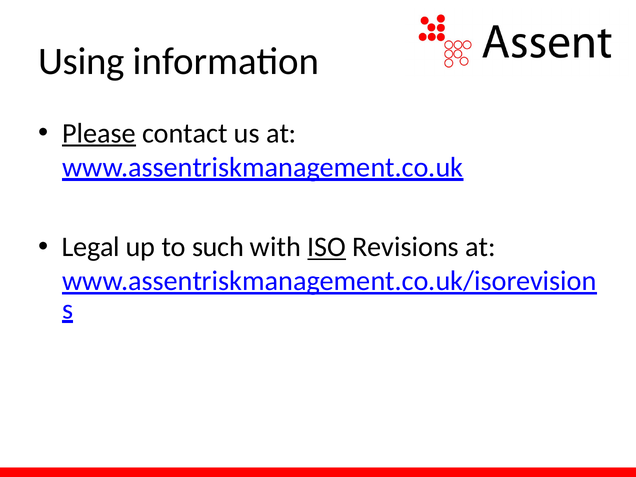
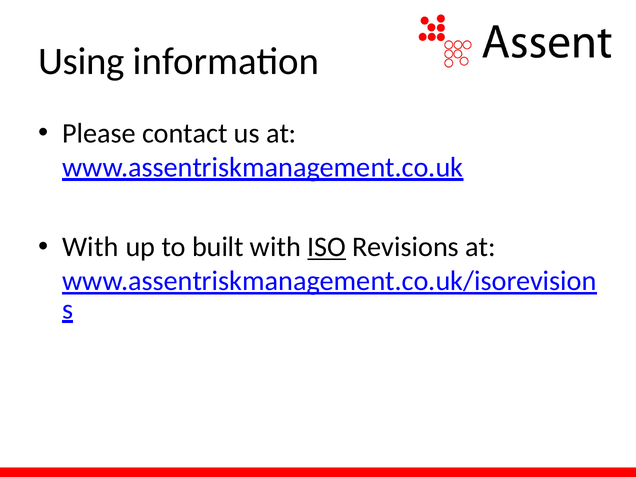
Please underline: present -> none
Legal at (91, 247): Legal -> With
such: such -> built
